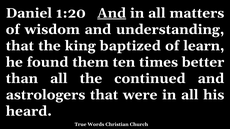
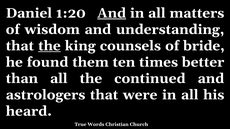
the at (49, 46) underline: none -> present
baptized: baptized -> counsels
learn: learn -> bride
